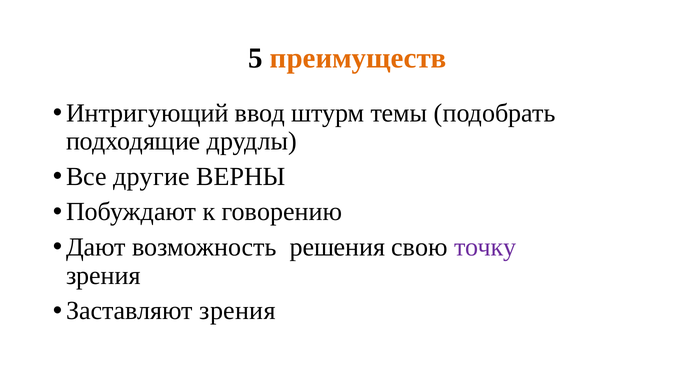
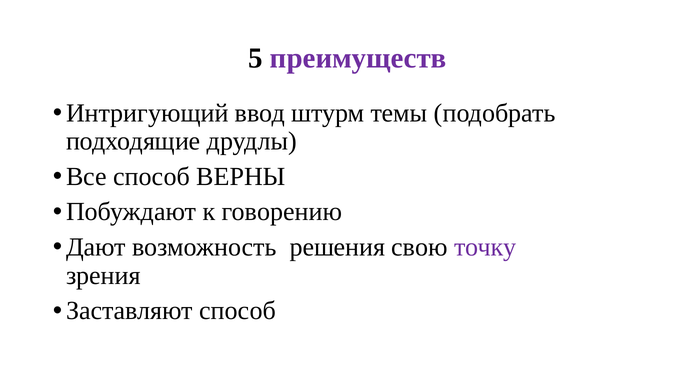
преимуществ colour: orange -> purple
Все другие: другие -> способ
Заставляют зрения: зрения -> способ
